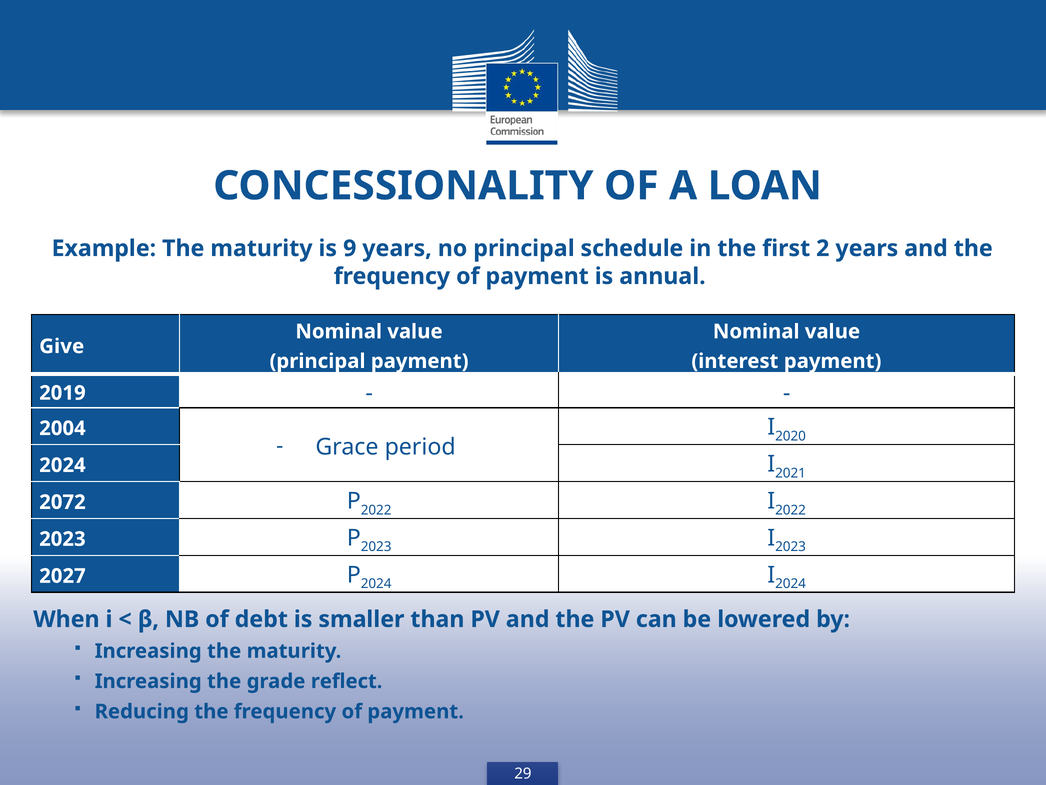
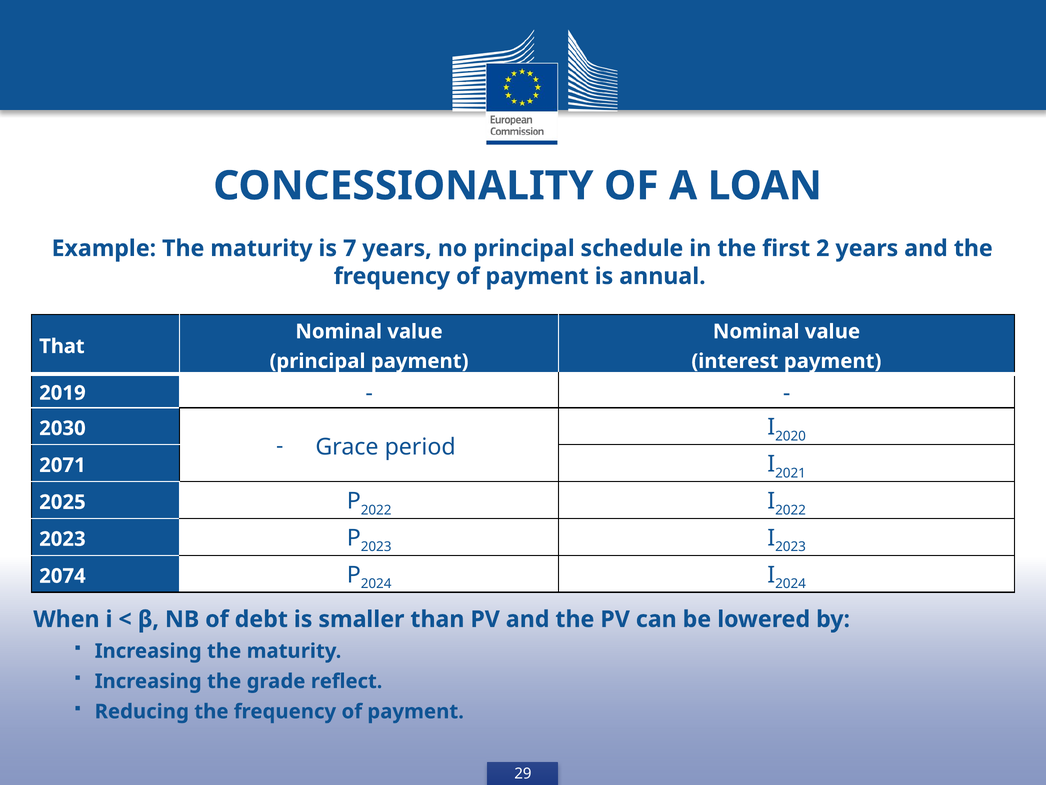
9: 9 -> 7
Give: Give -> That
2004: 2004 -> 2030
2024 at (62, 465): 2024 -> 2071
2072: 2072 -> 2025
2027: 2027 -> 2074
